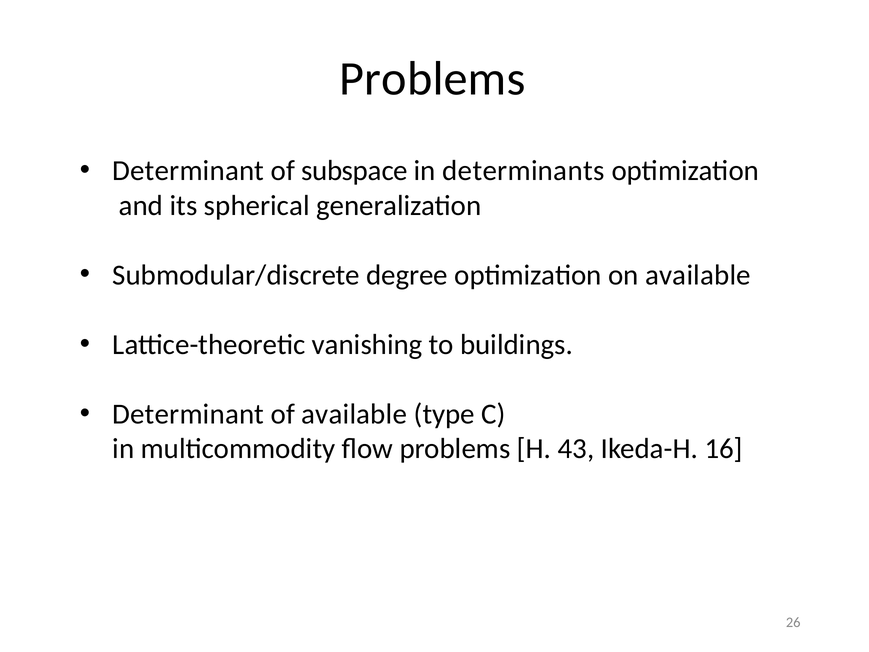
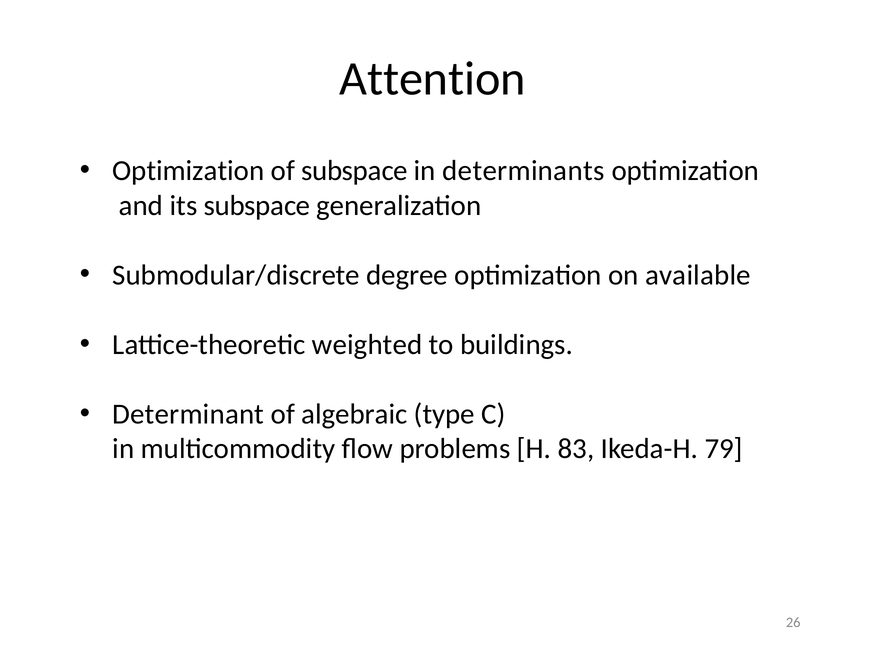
Problems at (432, 79): Problems -> Attention
Determinant at (188, 171): Determinant -> Optimization
its spherical: spherical -> subspace
vanishing: vanishing -> weighted
of available: available -> algebraic
43: 43 -> 83
16: 16 -> 79
